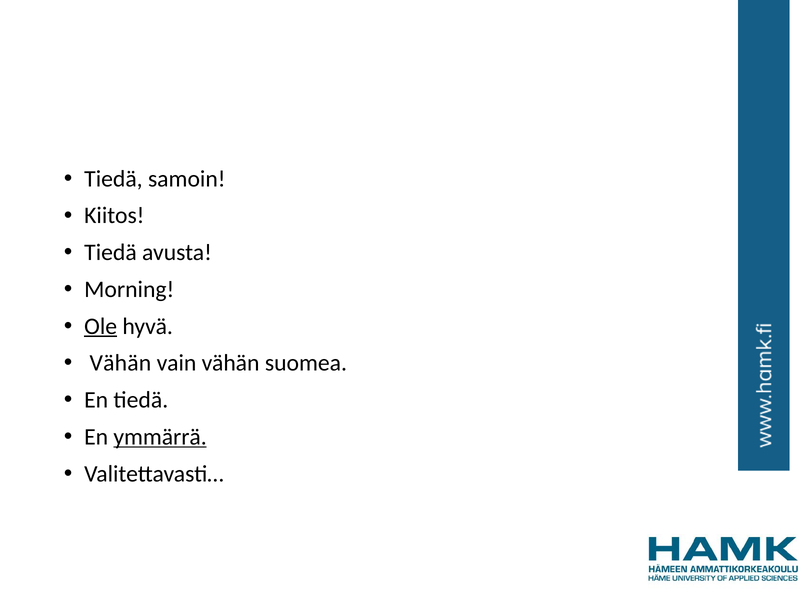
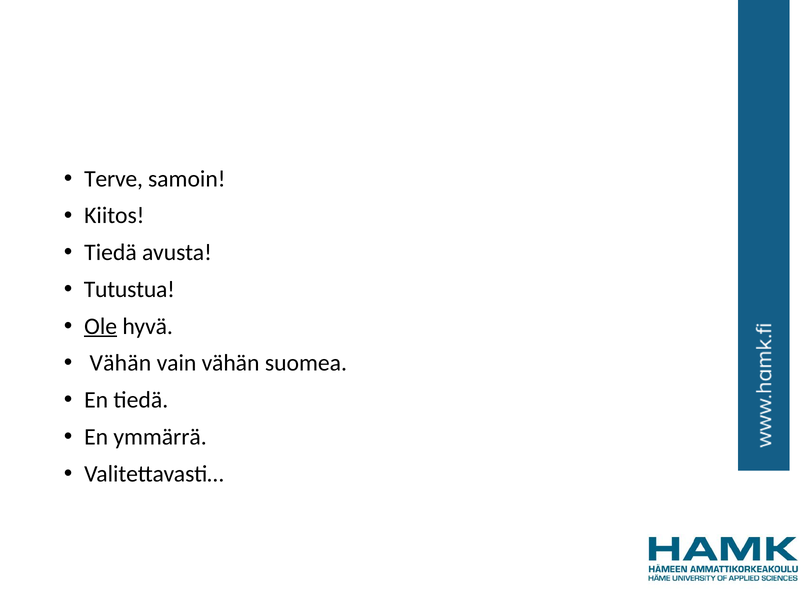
Tiedä at (113, 179): Tiedä -> Terve
Morning: Morning -> Tutustua
ymmärrä underline: present -> none
